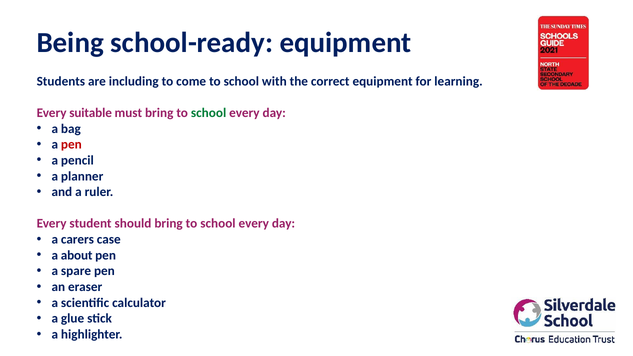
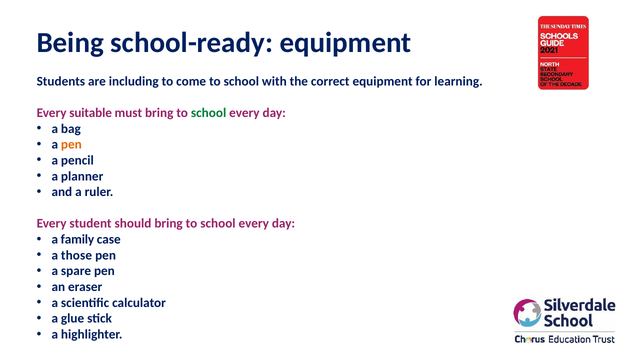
pen at (71, 145) colour: red -> orange
carers: carers -> family
about: about -> those
